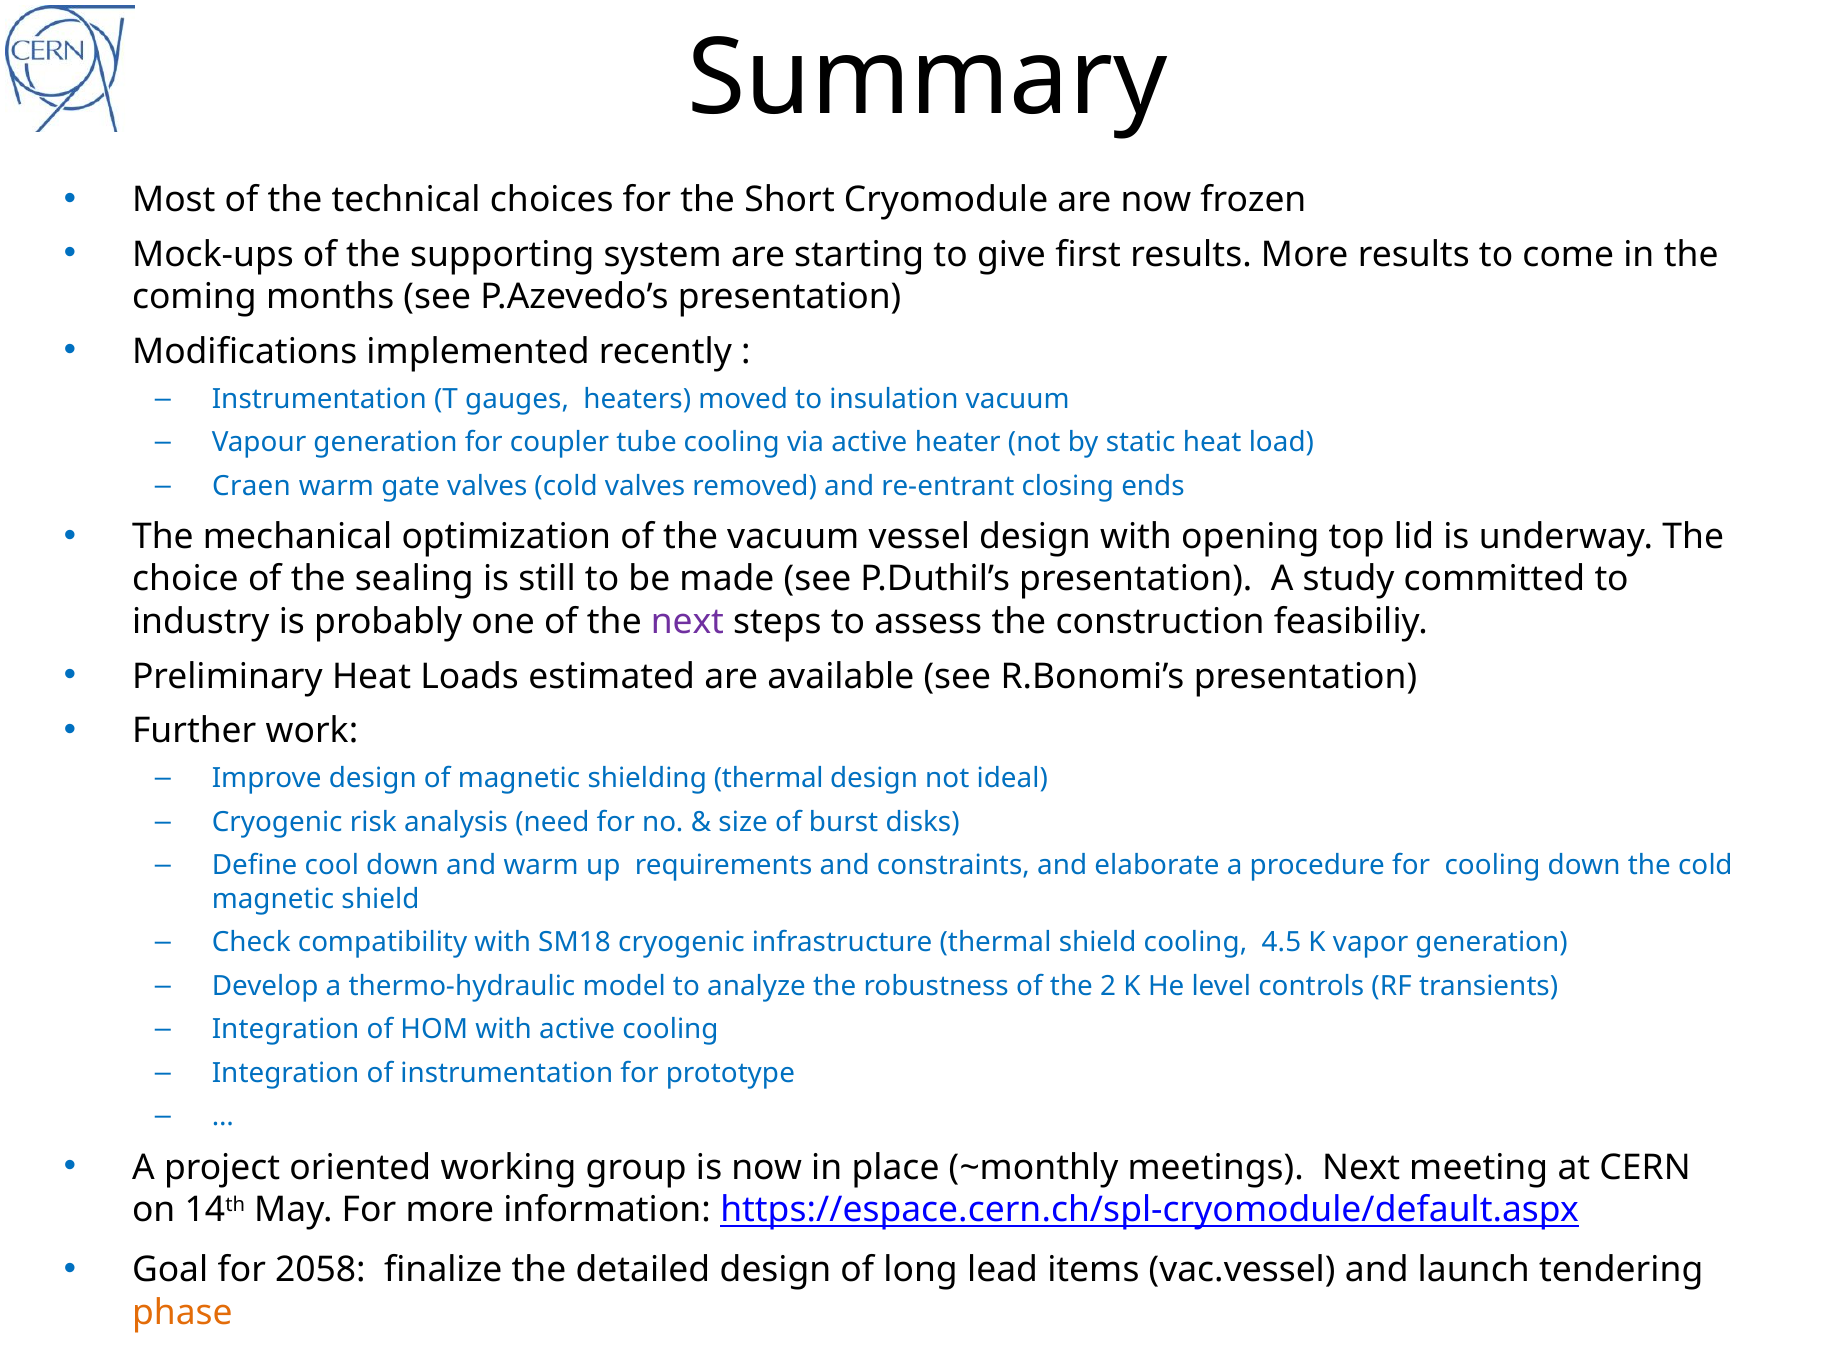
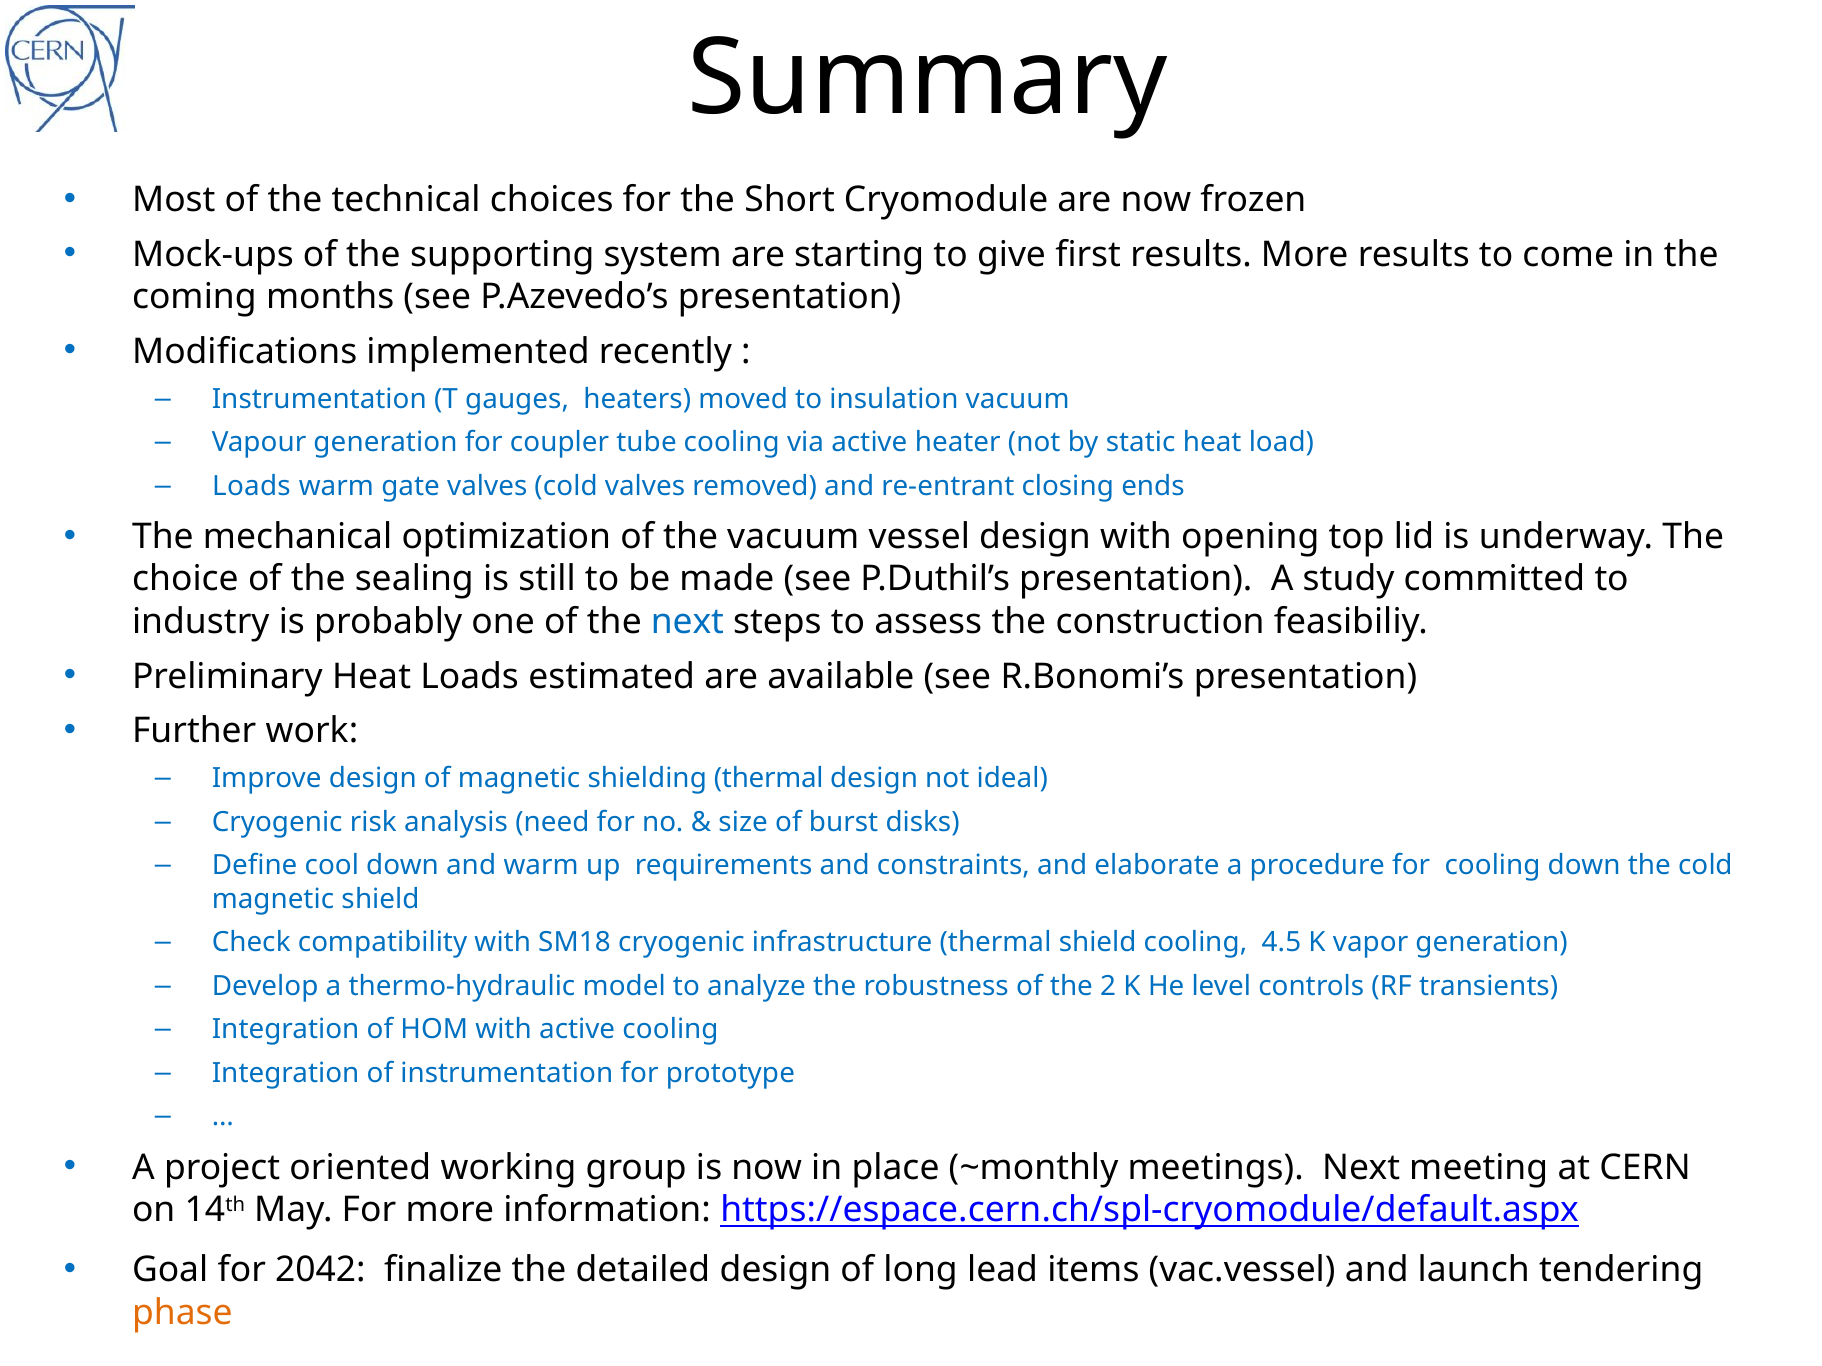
Craen at (252, 486): Craen -> Loads
next at (687, 622) colour: purple -> blue
2058: 2058 -> 2042
